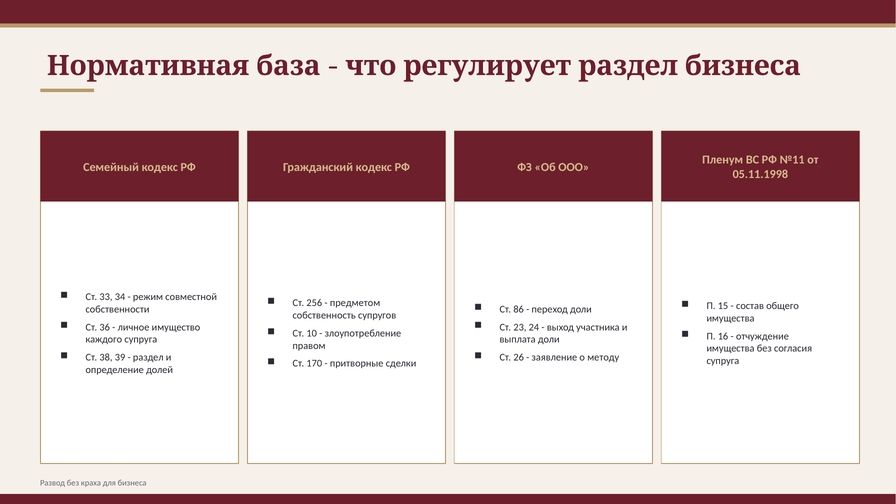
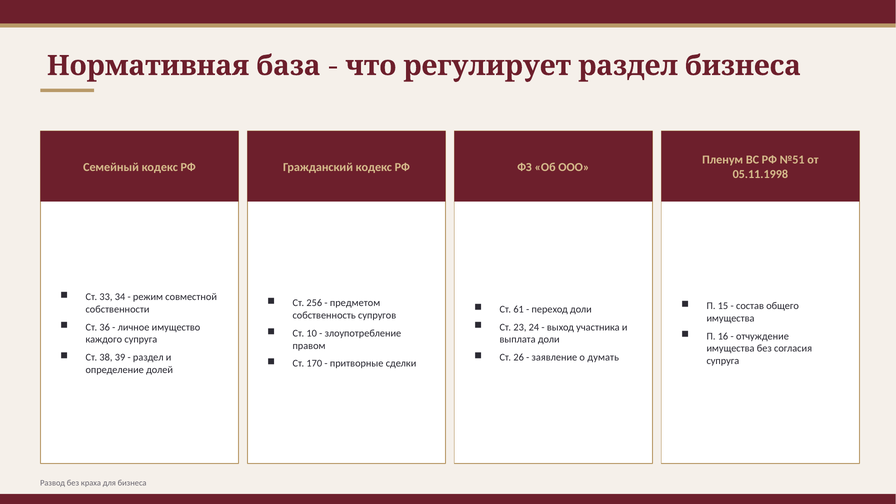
№11: №11 -> №51
86: 86 -> 61
методу: методу -> думать
